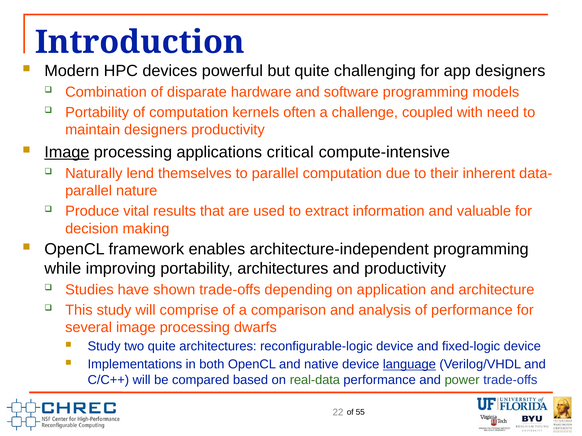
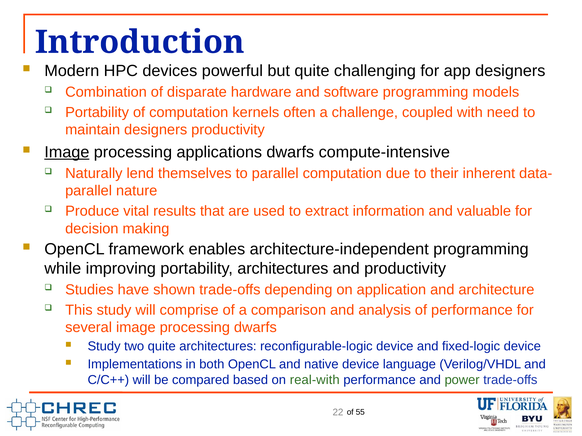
applications critical: critical -> dwarfs
language underline: present -> none
real-data: real-data -> real-with
